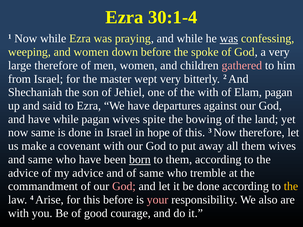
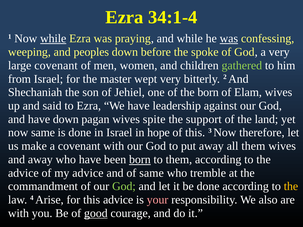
30:1-4: 30:1-4 -> 34:1-4
while at (53, 39) underline: none -> present
and women: women -> peoples
large therefore: therefore -> covenant
gathered colour: pink -> light green
the with: with -> born
Elam pagan: pagan -> wives
departures: departures -> leadership
have while: while -> down
bowing: bowing -> support
and same: same -> away
God at (124, 187) colour: pink -> light green
this before: before -> advice
good underline: none -> present
